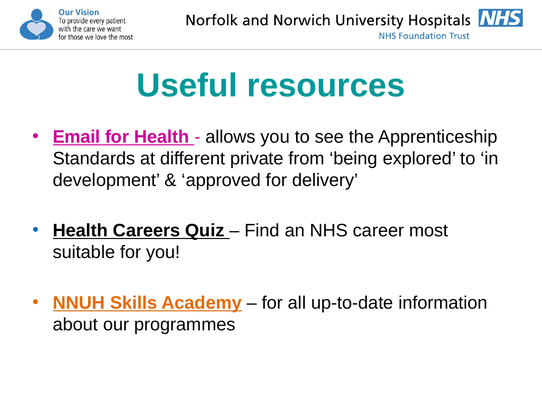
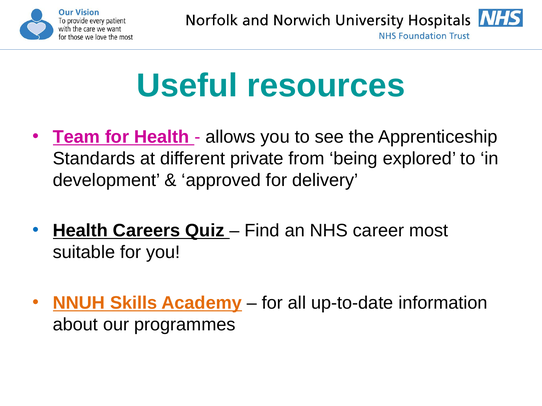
Email: Email -> Team
